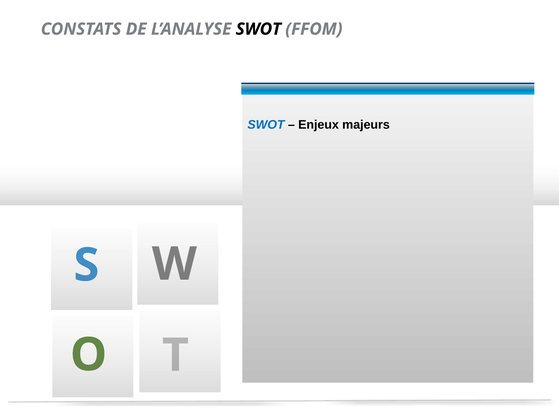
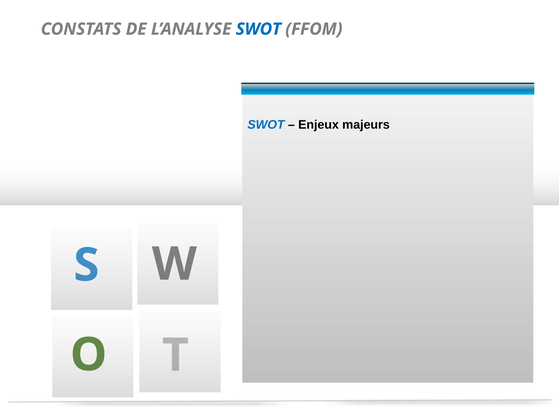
SWOT at (258, 29) colour: black -> blue
